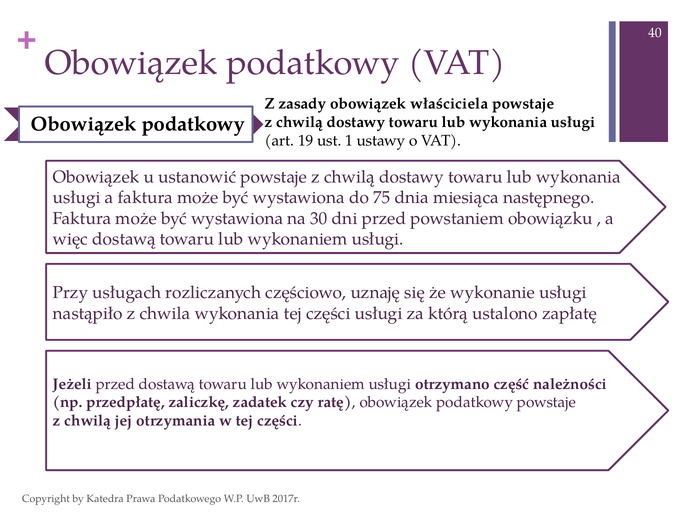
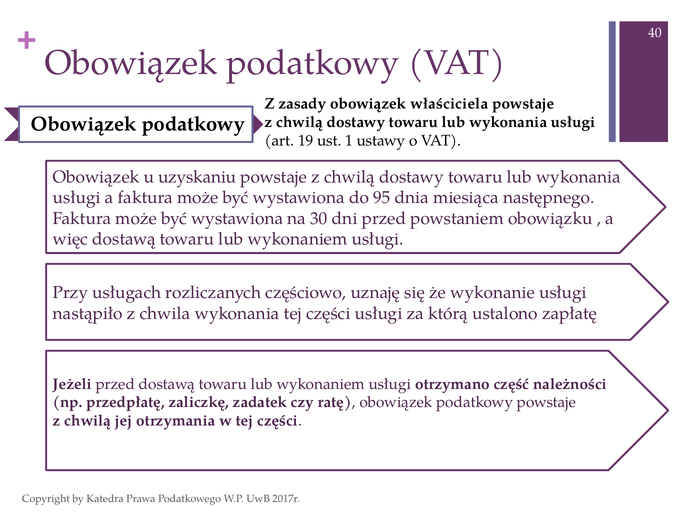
ustanowić: ustanowić -> uzyskaniu
75: 75 -> 95
